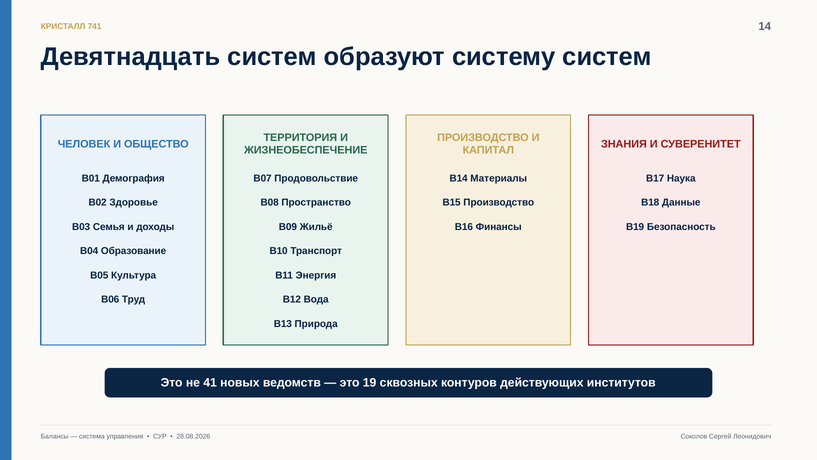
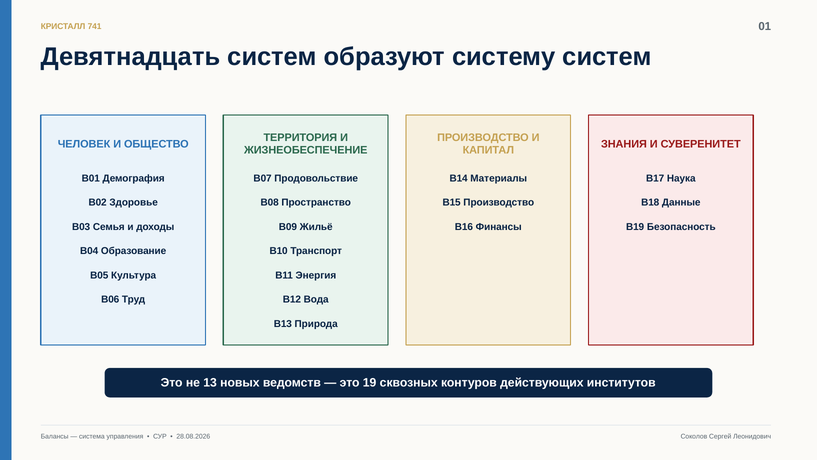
14: 14 -> 01
41: 41 -> 13
